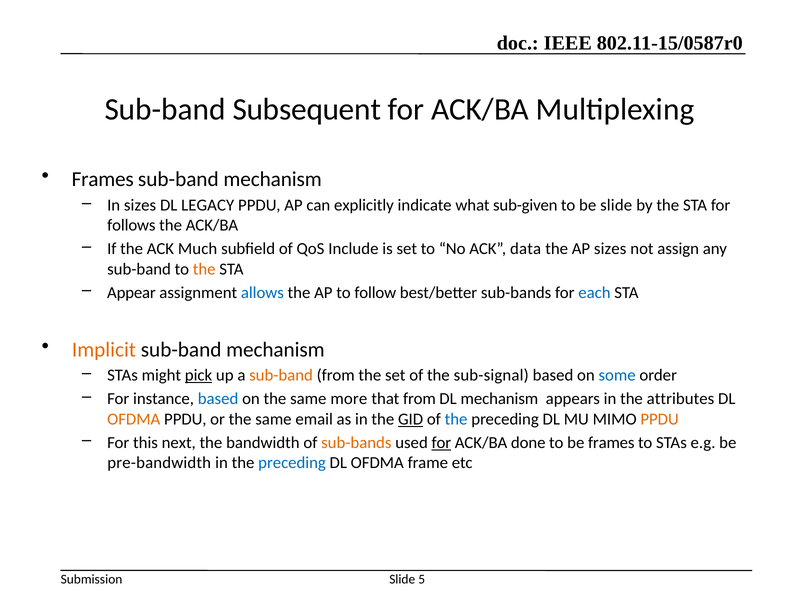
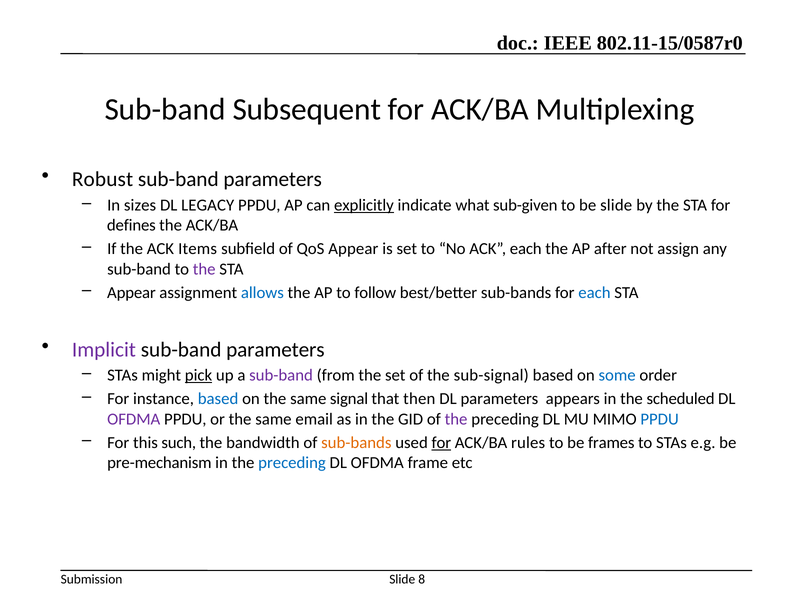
Frames at (103, 180): Frames -> Robust
mechanism at (273, 180): mechanism -> parameters
explicitly underline: none -> present
follows: follows -> defines
Much: Much -> Items
QoS Include: Include -> Appear
ACK data: data -> each
AP sizes: sizes -> after
the at (204, 269) colour: orange -> purple
Implicit colour: orange -> purple
mechanism at (275, 350): mechanism -> parameters
sub-band at (281, 376) colour: orange -> purple
more: more -> signal
that from: from -> then
DL mechanism: mechanism -> parameters
attributes: attributes -> scheduled
OFDMA at (134, 419) colour: orange -> purple
GID underline: present -> none
the at (456, 419) colour: blue -> purple
PPDU at (660, 419) colour: orange -> blue
next: next -> such
done: done -> rules
pre-bandwidth: pre-bandwidth -> pre-mechanism
5: 5 -> 8
